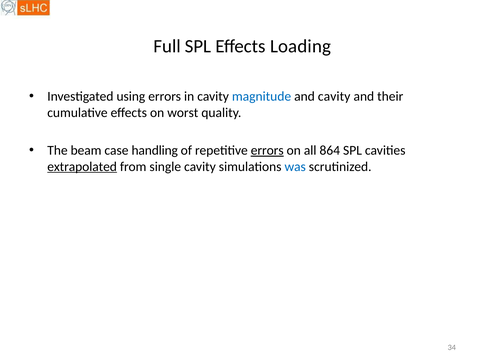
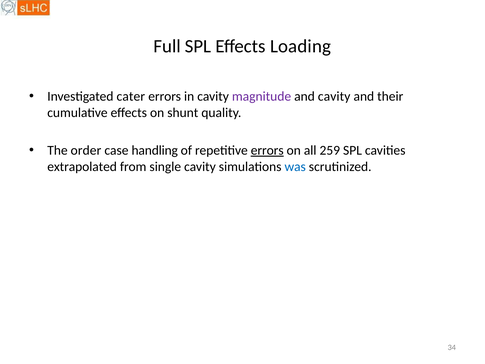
using: using -> cater
magnitude colour: blue -> purple
worst: worst -> shunt
beam: beam -> order
864: 864 -> 259
extrapolated underline: present -> none
